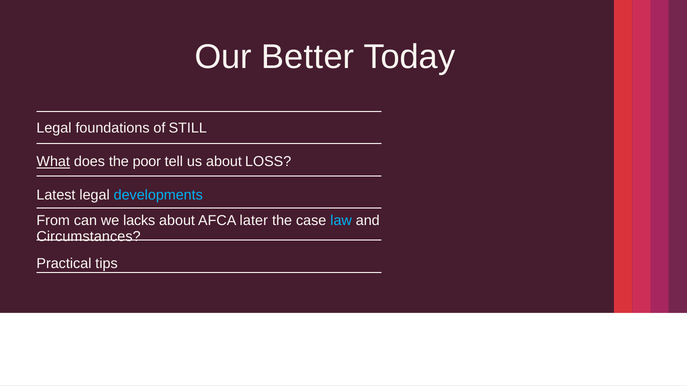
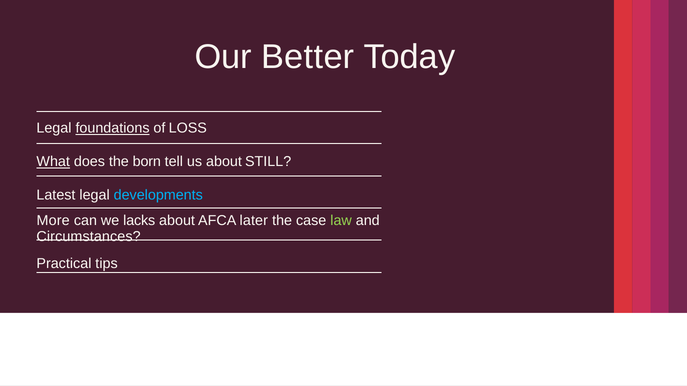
foundations underline: none -> present
STILL: STILL -> LOSS
poor: poor -> born
LOSS: LOSS -> STILL
From: From -> More
law colour: light blue -> light green
